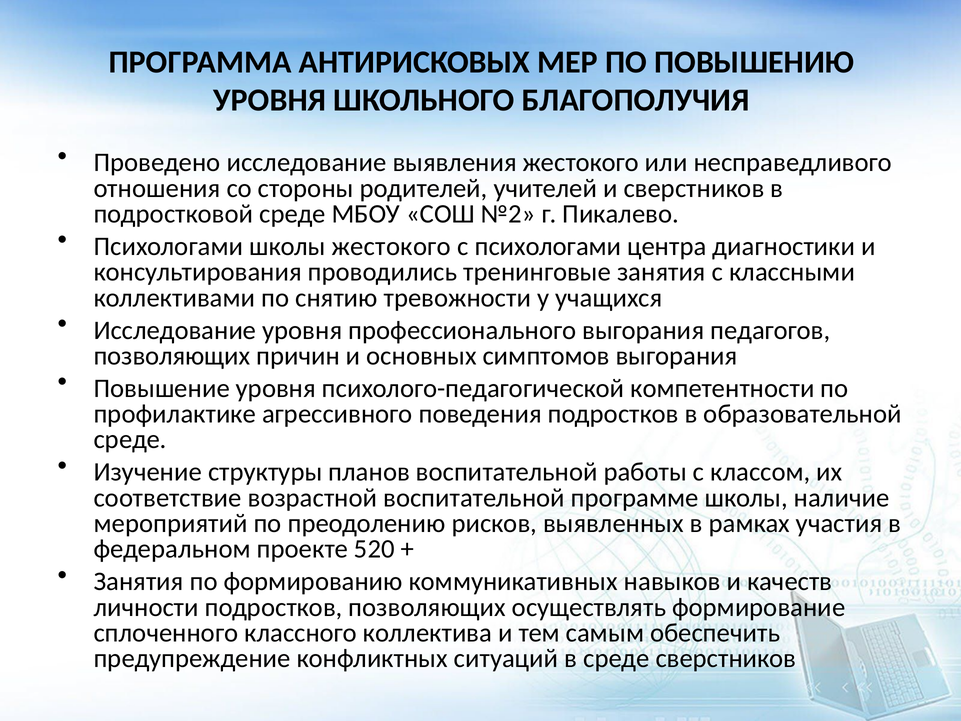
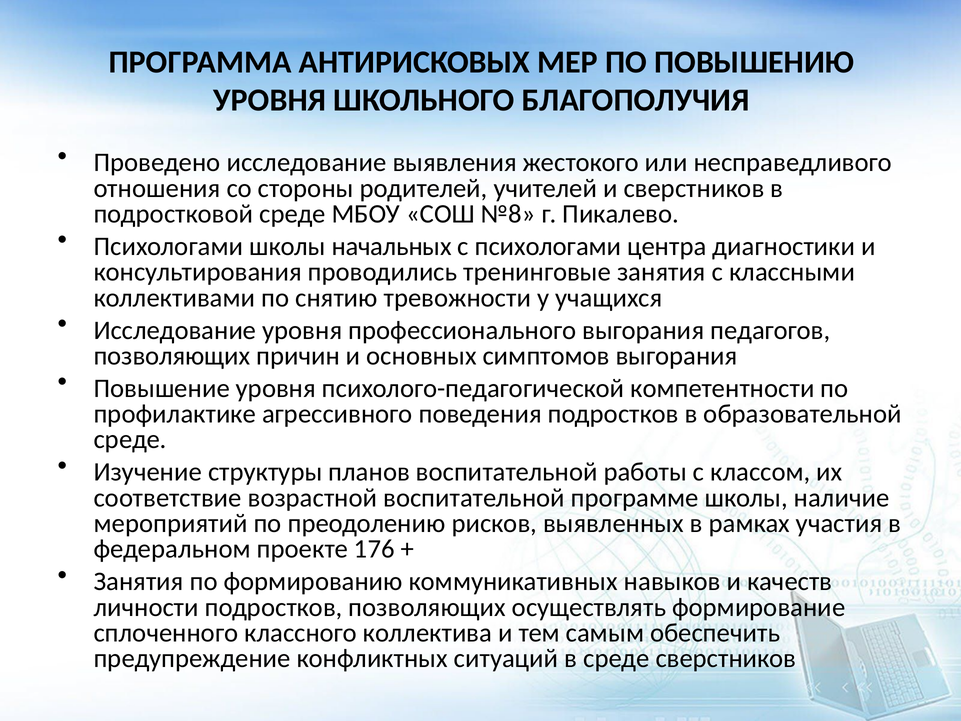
№2: №2 -> №8
школы жестокого: жестокого -> начальных
520: 520 -> 176
